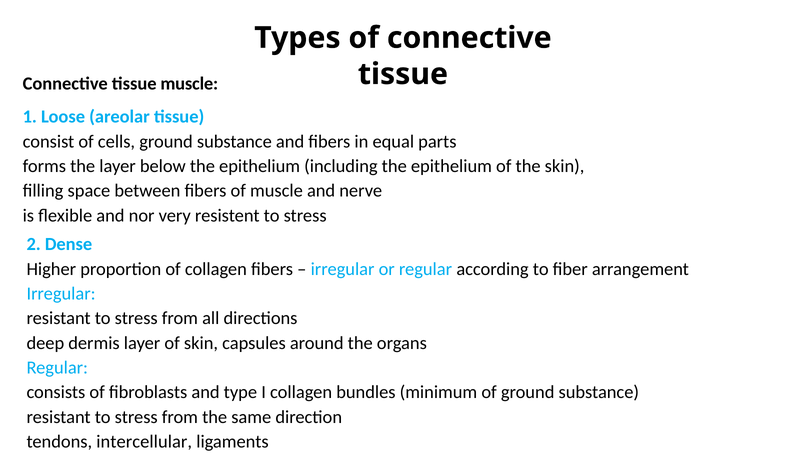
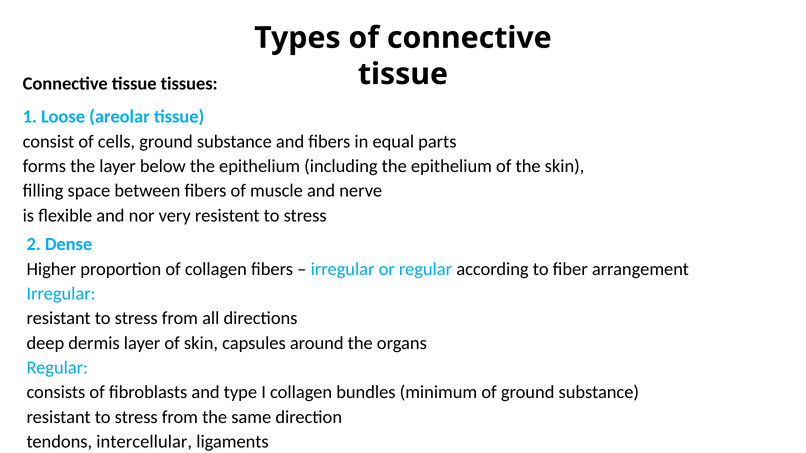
tissue muscle: muscle -> tissues
